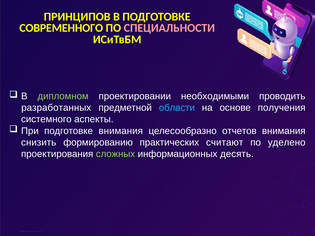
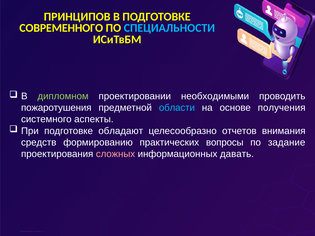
СПЕЦИАЛЬНОСТИ colour: pink -> light blue
разработанных: разработанных -> пожаротушения
подготовке внимания: внимания -> обладают
снизить: снизить -> средств
считают: считают -> вопросы
уделено: уделено -> задание
сложных colour: light green -> pink
десять: десять -> давать
